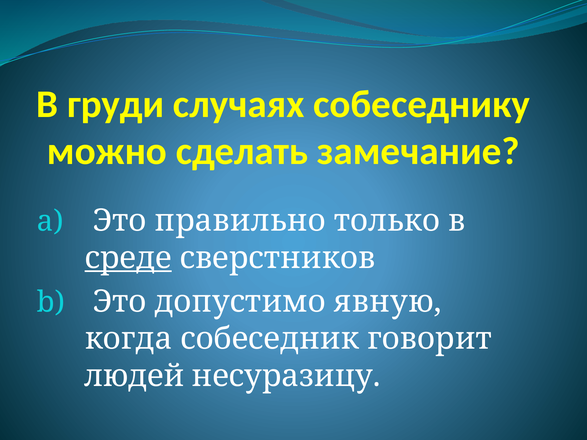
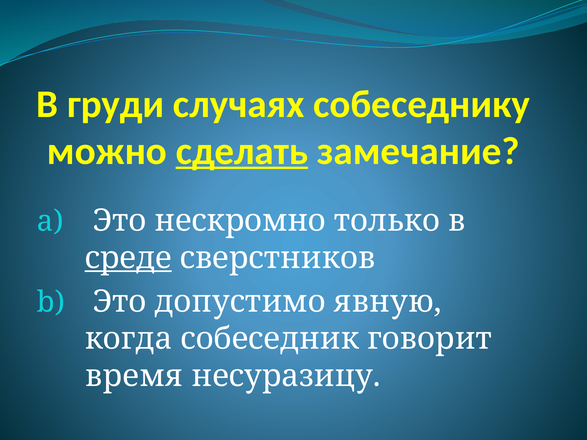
сделать underline: none -> present
правильно: правильно -> нескромно
людей: людей -> время
